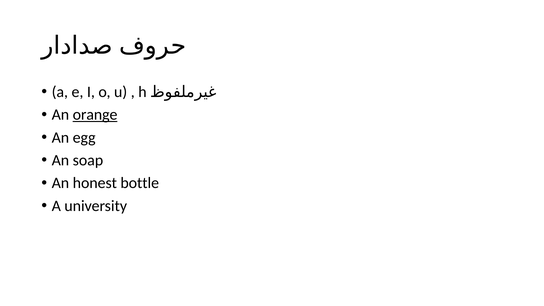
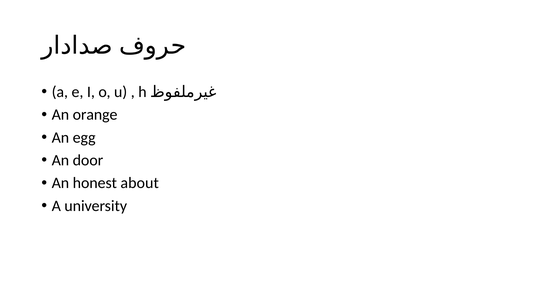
orange underline: present -> none
soap: soap -> door
bottle: bottle -> about
